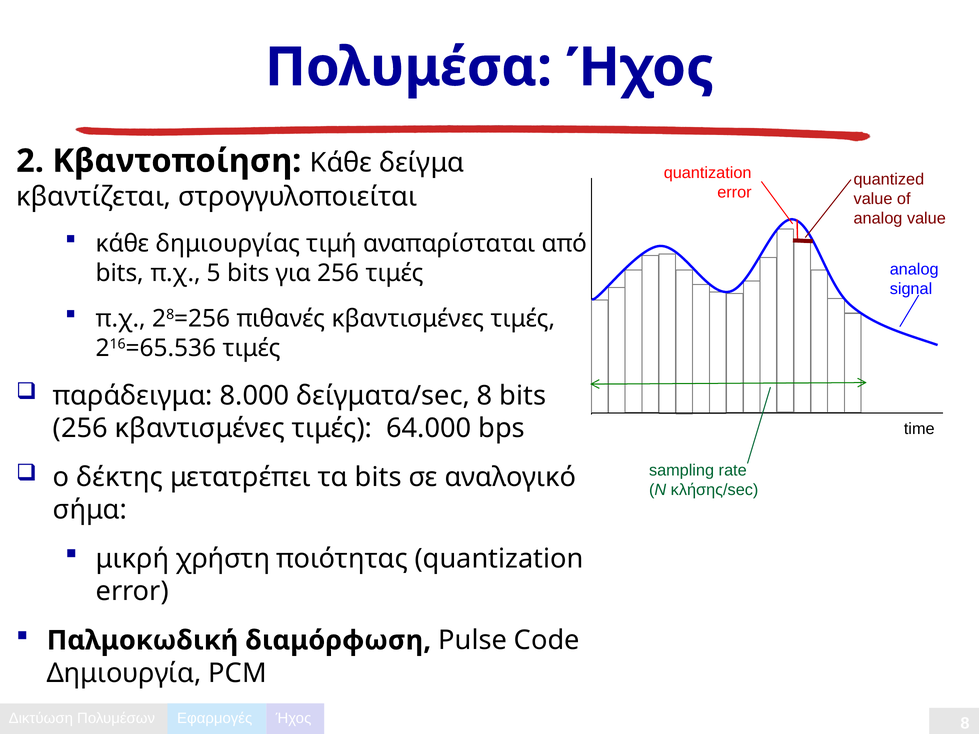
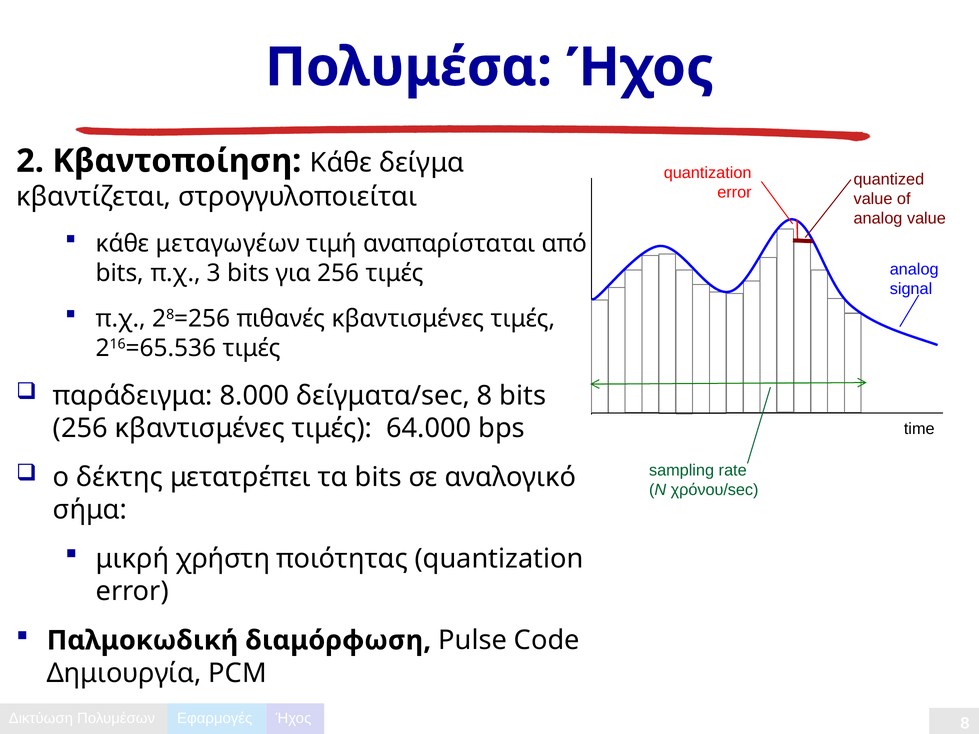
δημιουργίας: δημιουργίας -> μεταγωγέων
5: 5 -> 3
κλήσης/sec: κλήσης/sec -> χρόνου/sec
